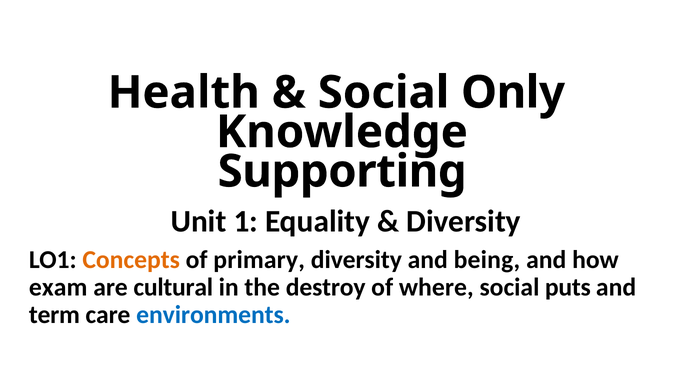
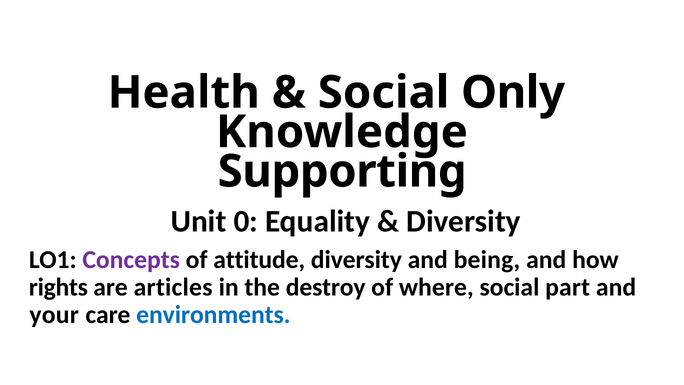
1: 1 -> 0
Concepts colour: orange -> purple
primary: primary -> attitude
exam: exam -> rights
cultural: cultural -> articles
puts: puts -> part
term: term -> your
